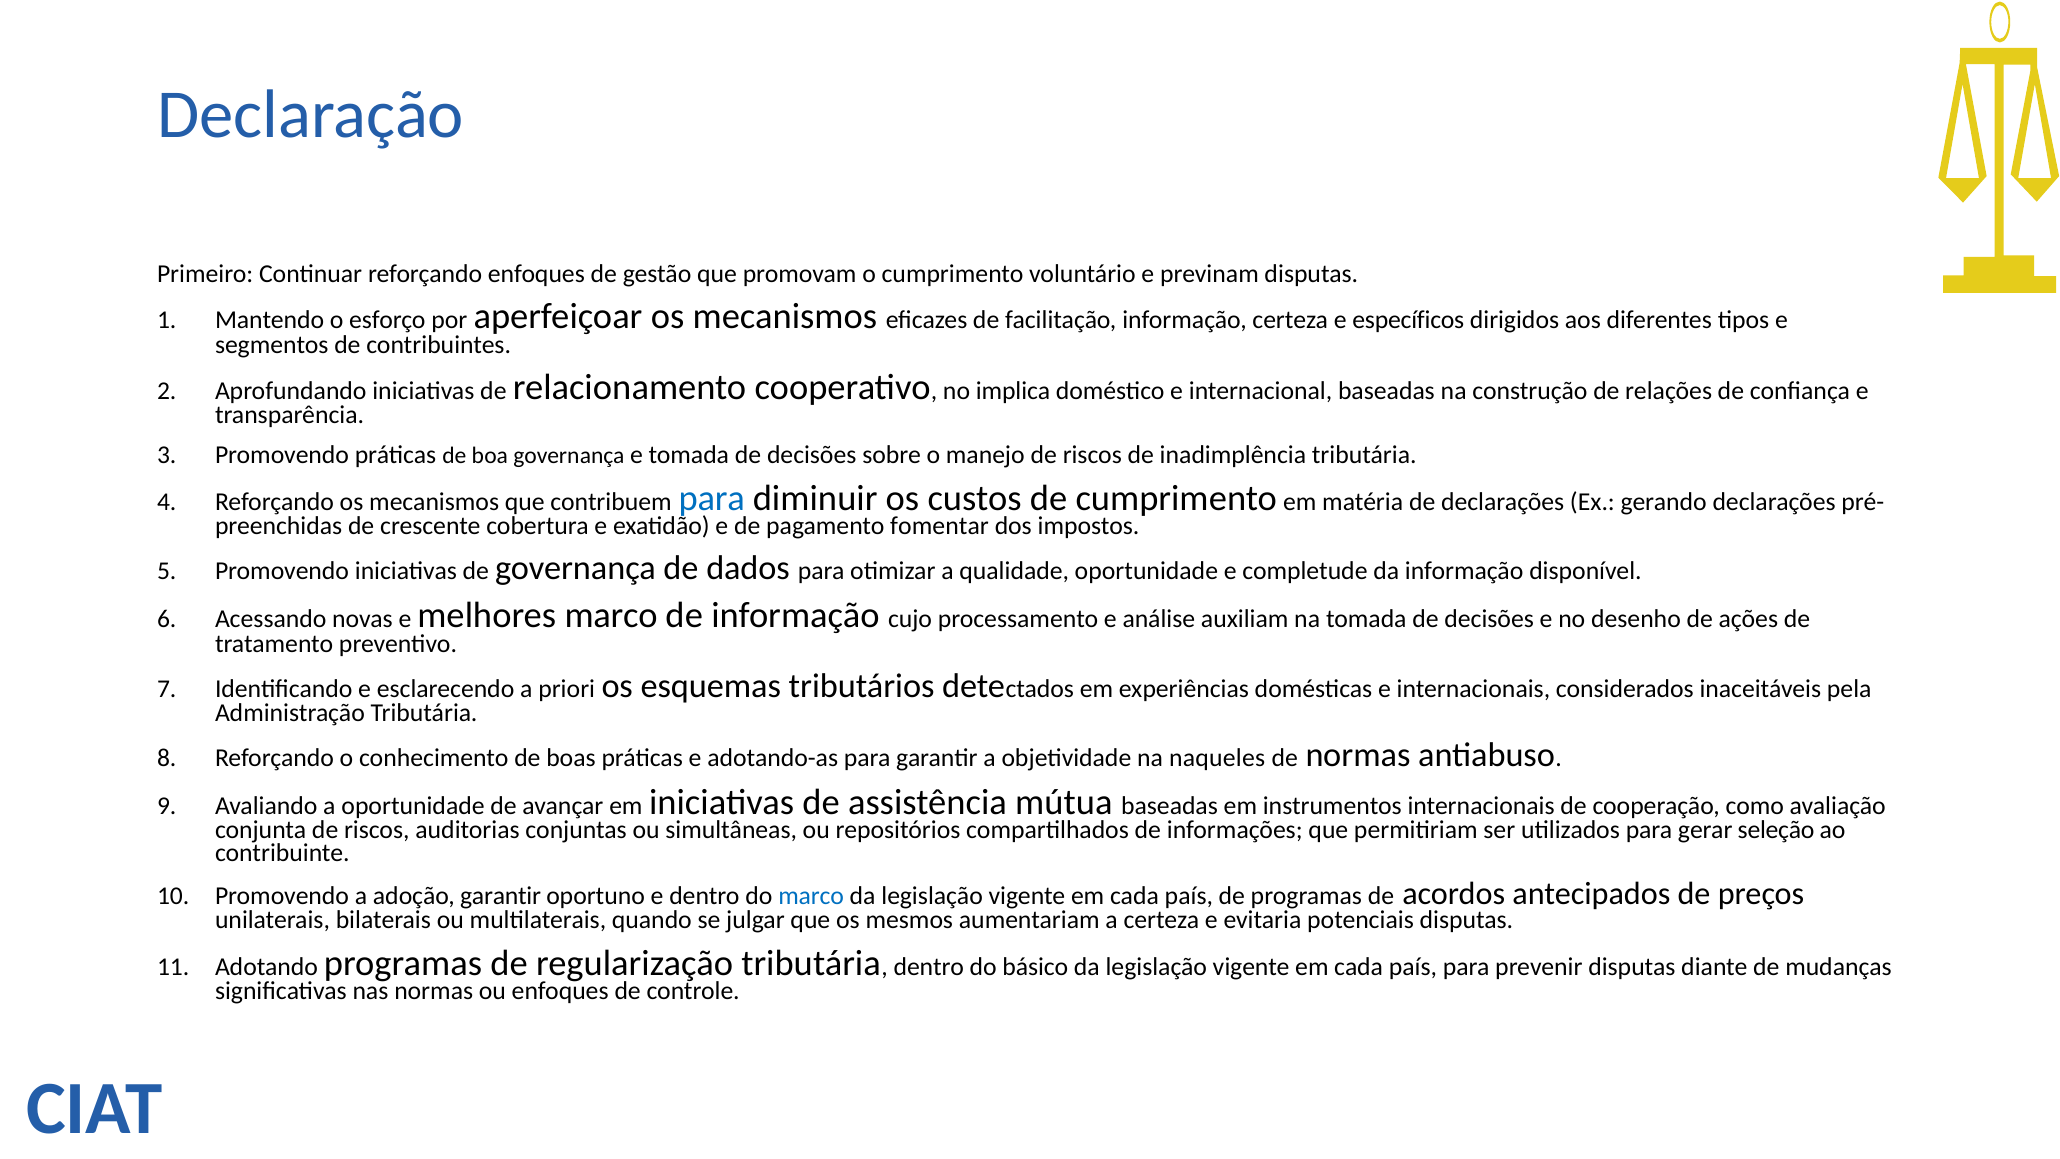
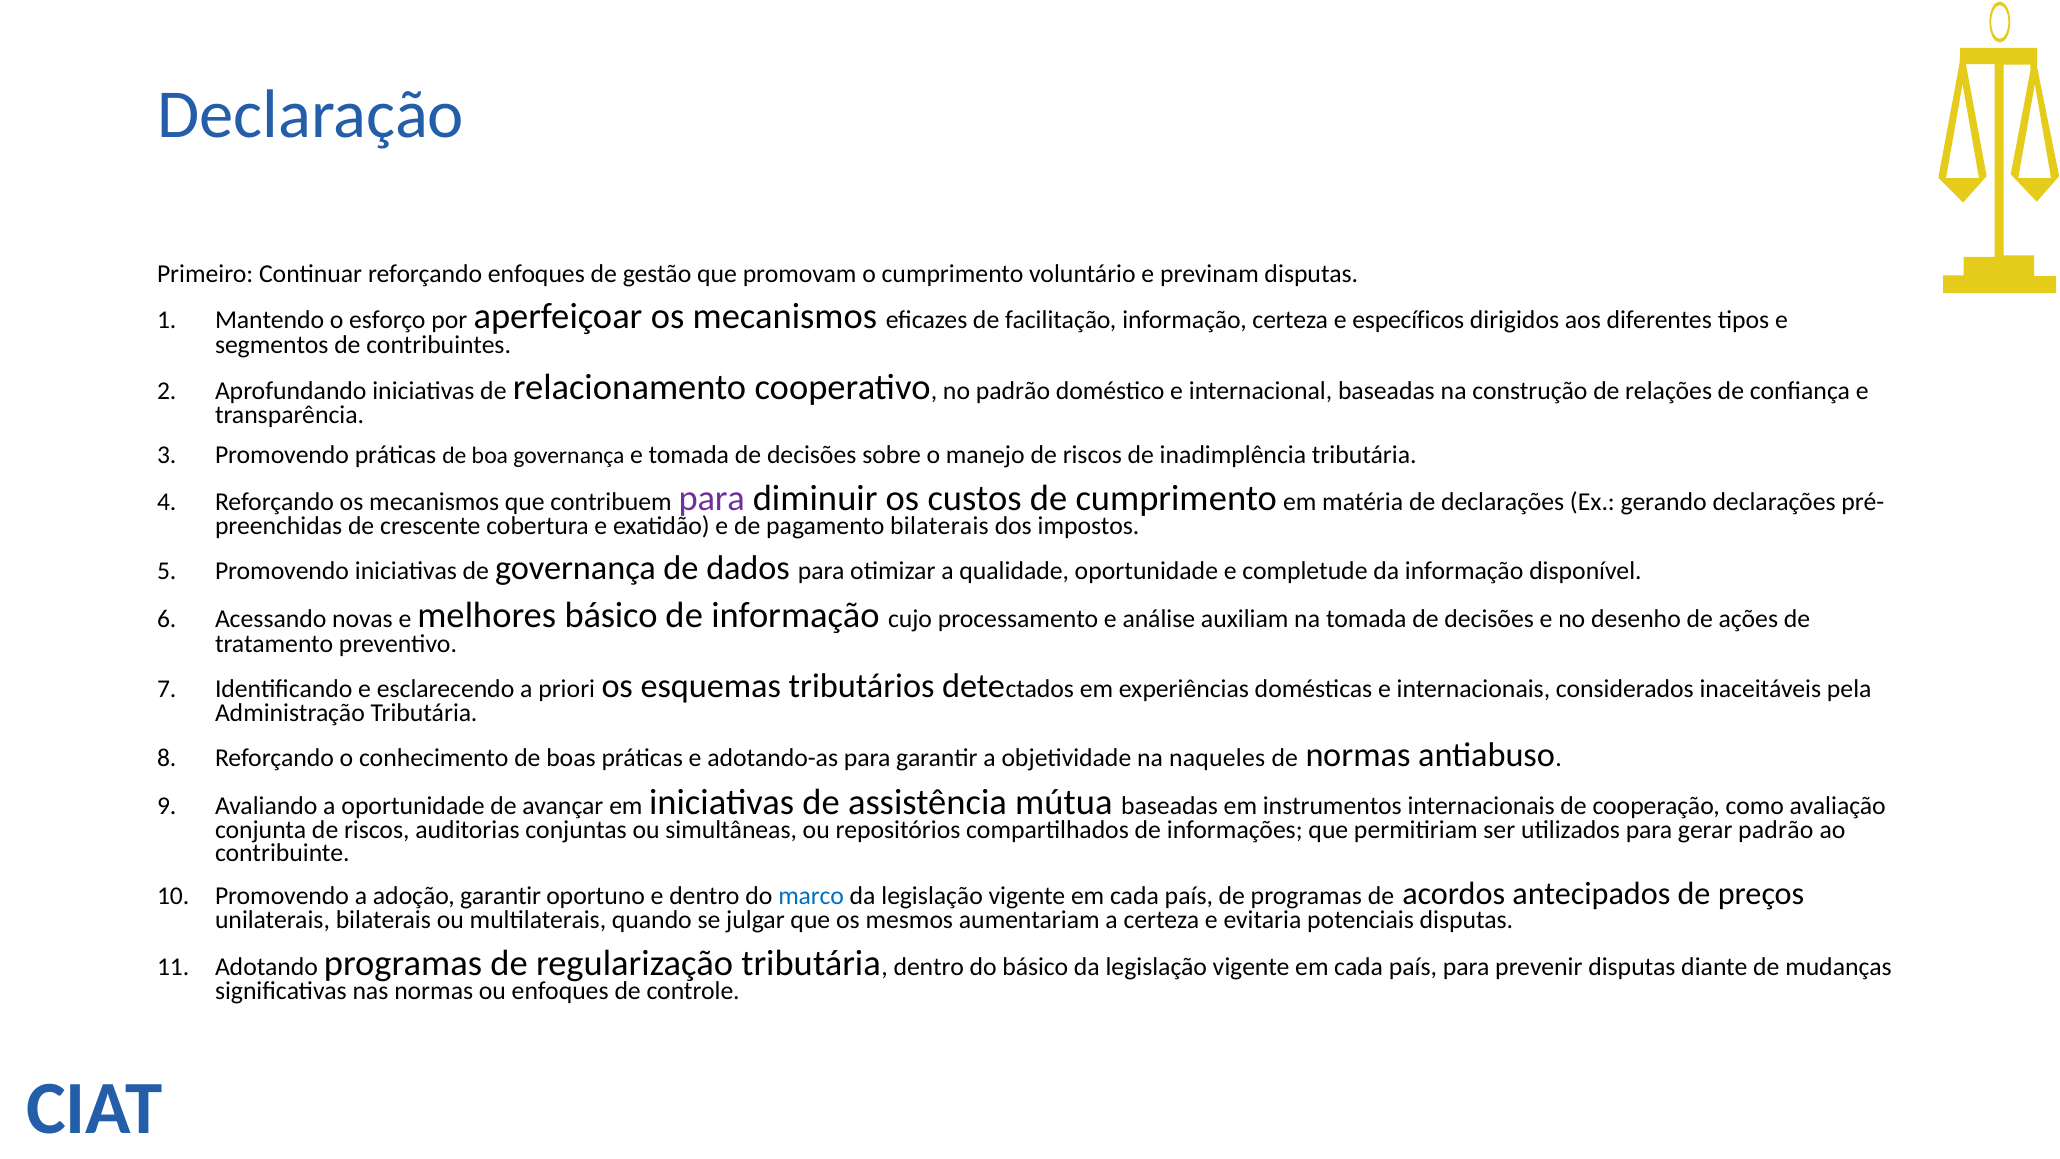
no implica: implica -> padrão
para at (712, 498) colour: blue -> purple
pagamento fomentar: fomentar -> bilaterais
melhores marco: marco -> básico
gerar seleção: seleção -> padrão
